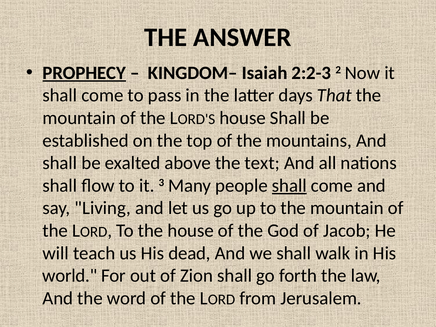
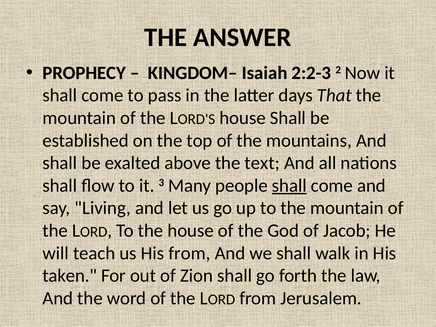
PROPHECY underline: present -> none
His dead: dead -> from
world: world -> taken
